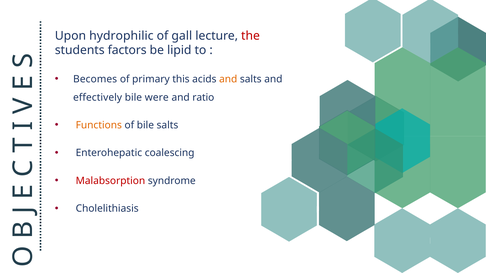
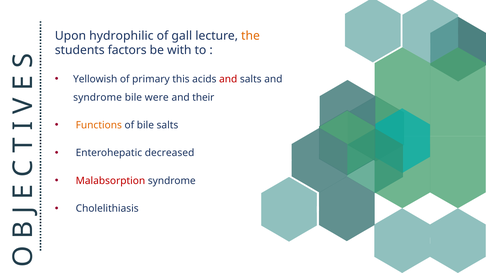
the colour: red -> orange
lipid: lipid -> with
Becomes: Becomes -> Yellowish
and at (228, 79) colour: orange -> red
effectively at (98, 97): effectively -> syndrome
ratio: ratio -> their
coalescing: coalescing -> decreased
